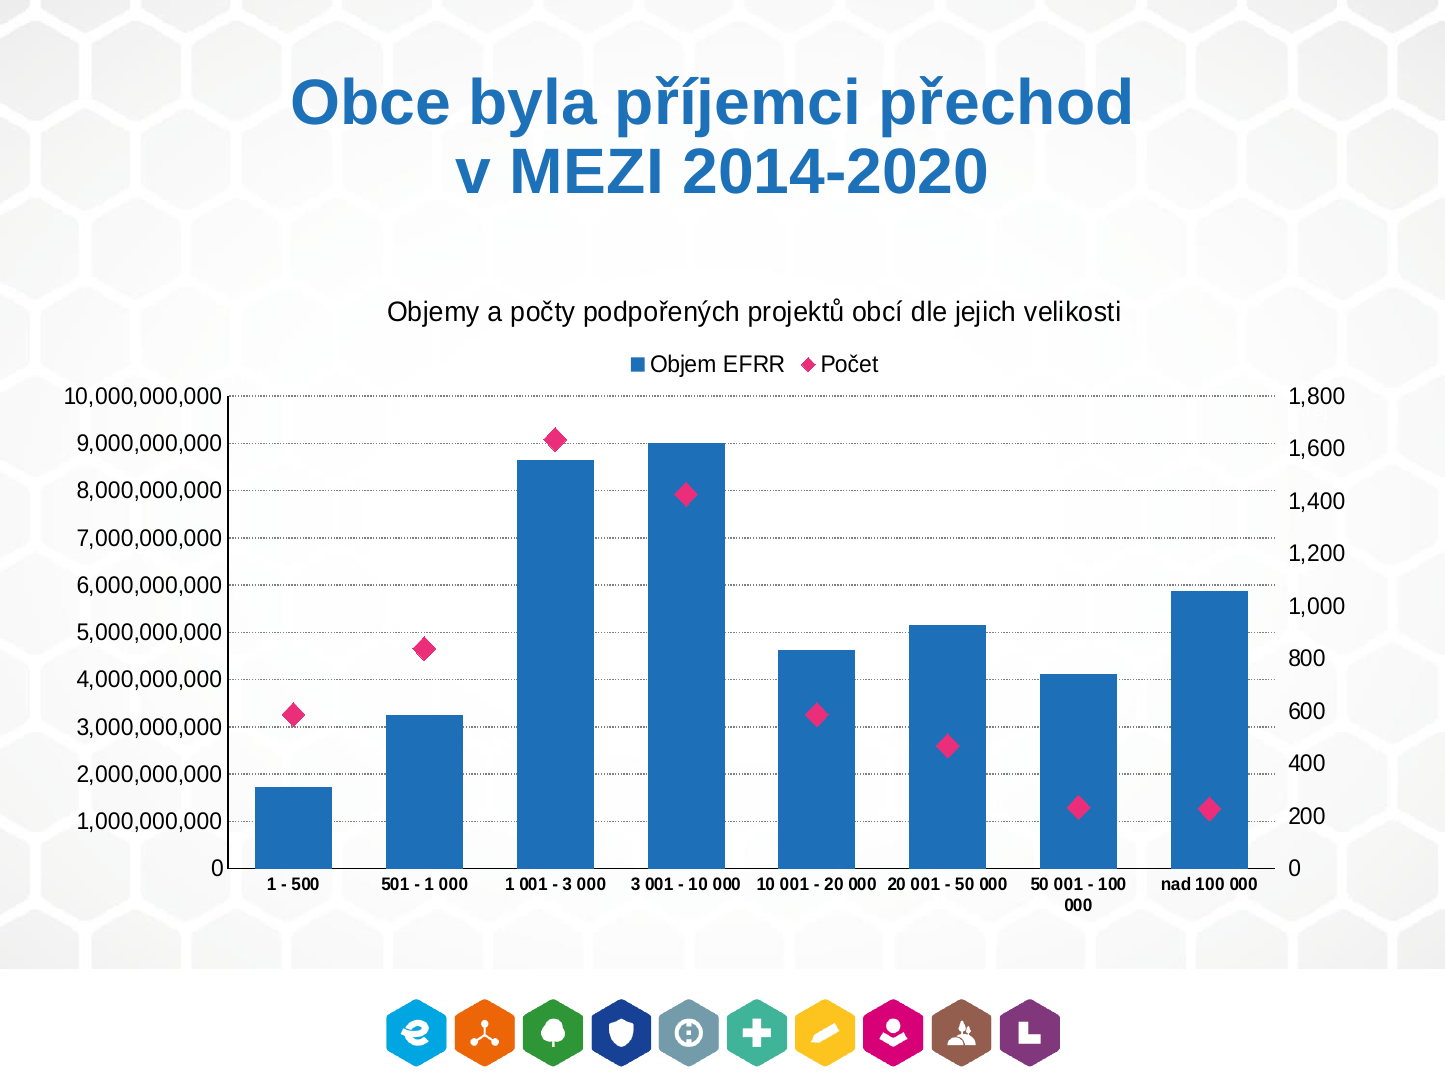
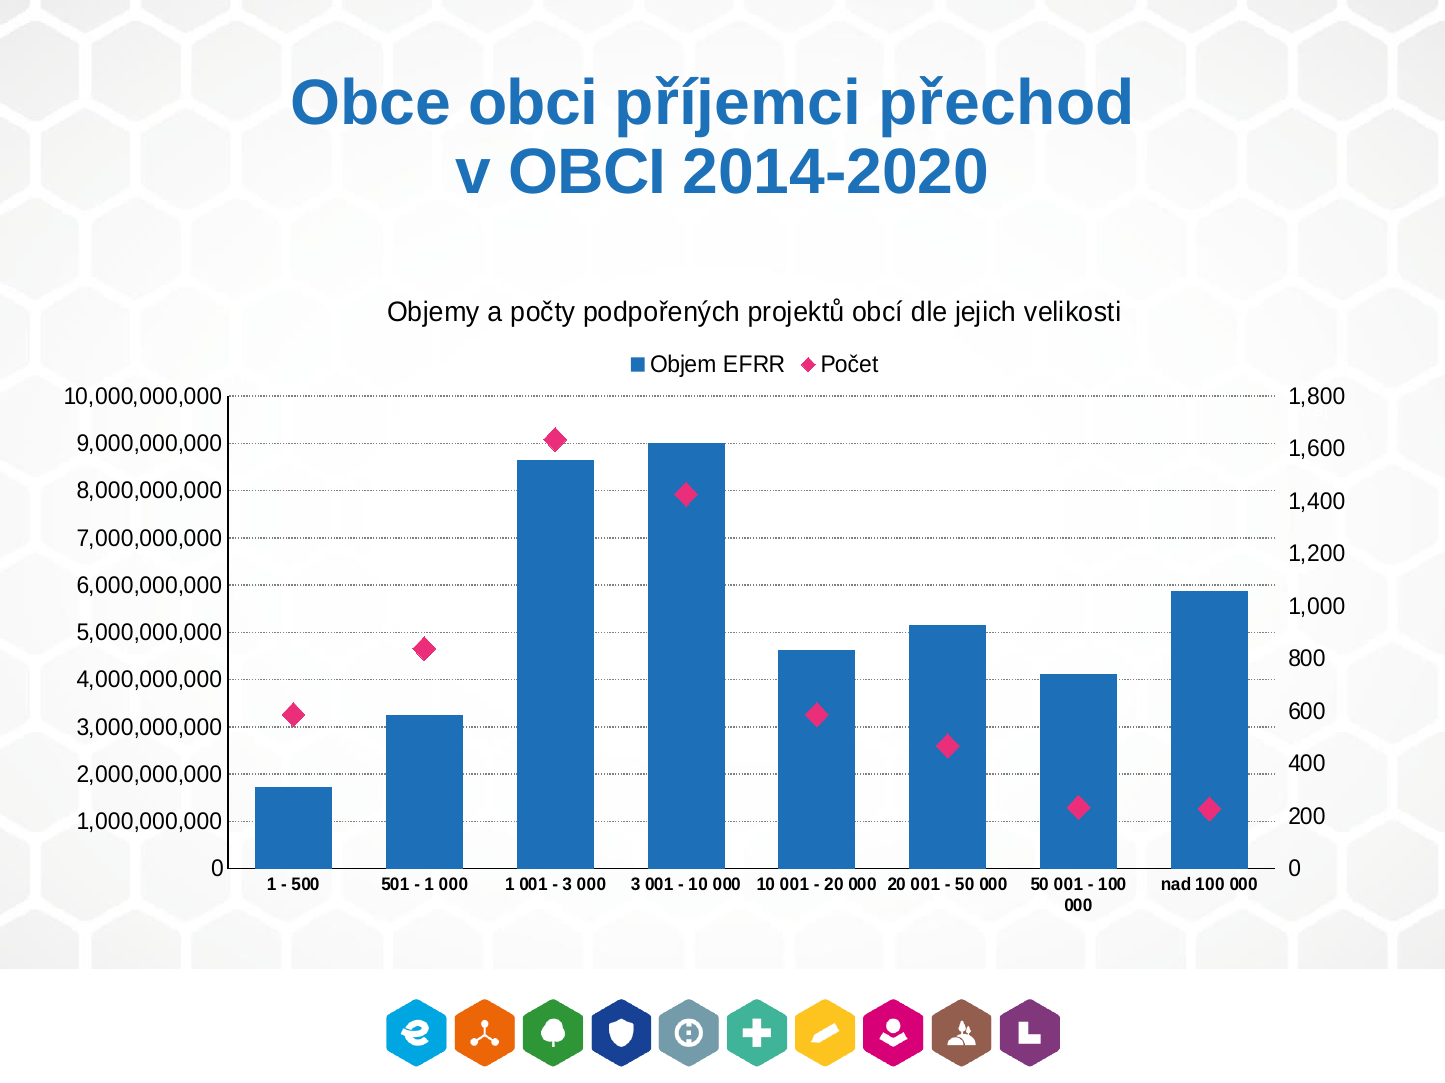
Obce byla: byla -> obci
v MEZI: MEZI -> OBCI
